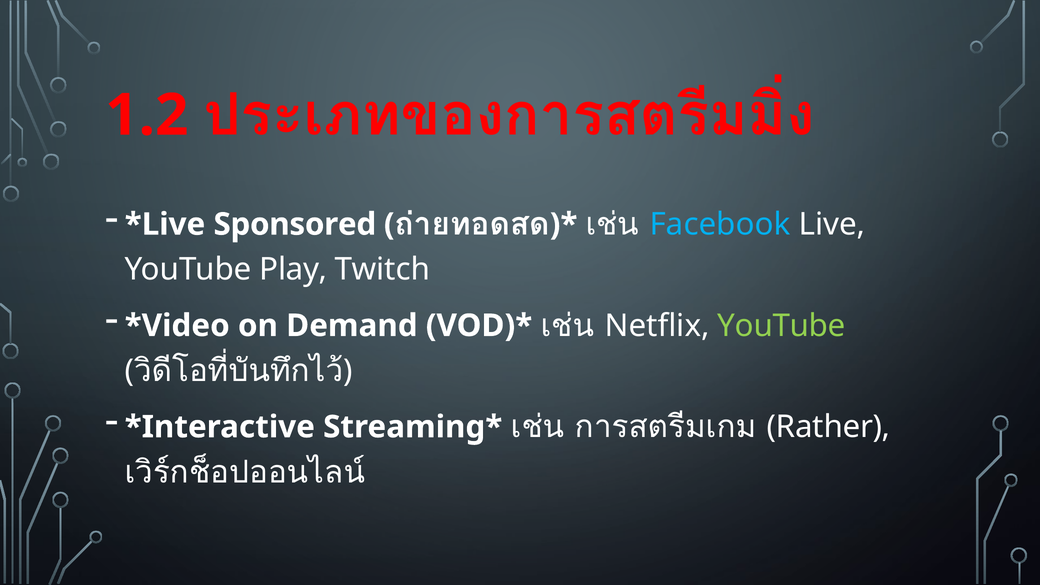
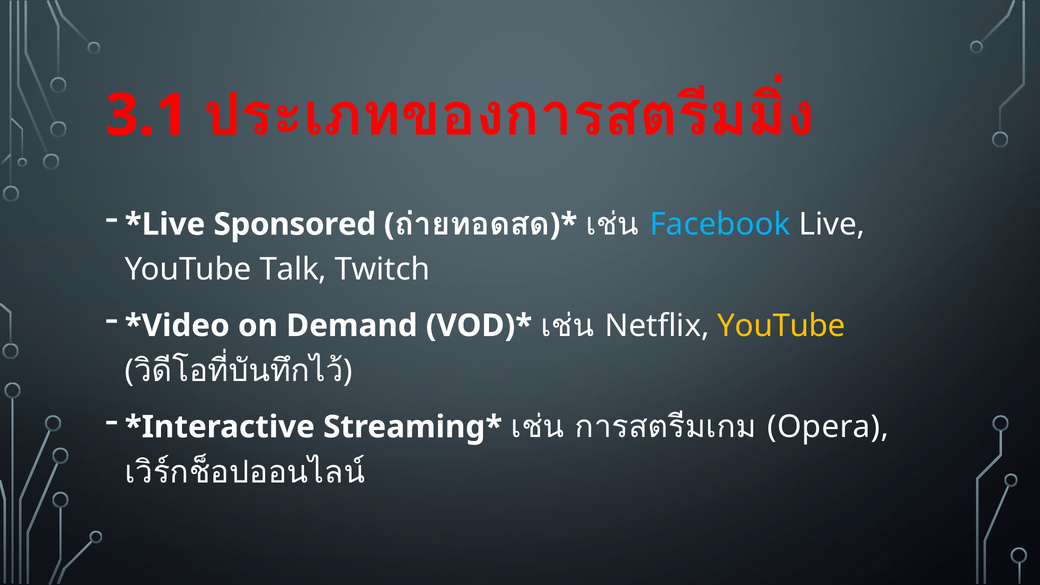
1.2: 1.2 -> 3.1
Play: Play -> Talk
YouTube at (782, 326) colour: light green -> yellow
Rather: Rather -> Opera
